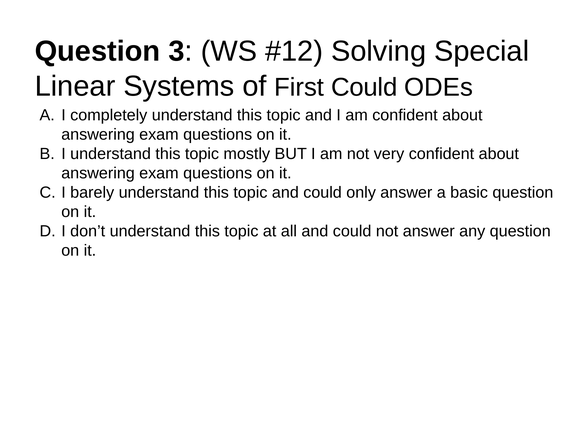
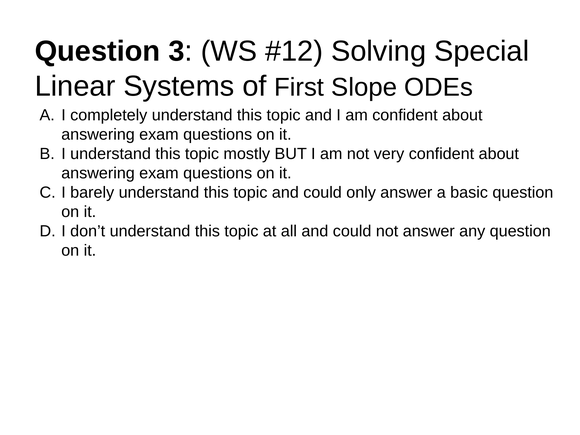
First Could: Could -> Slope
